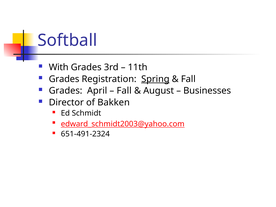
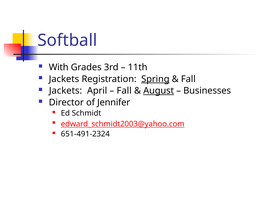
Grades at (64, 79): Grades -> Jackets
Grades at (66, 91): Grades -> Jackets
August underline: none -> present
Bakken: Bakken -> Jennifer
